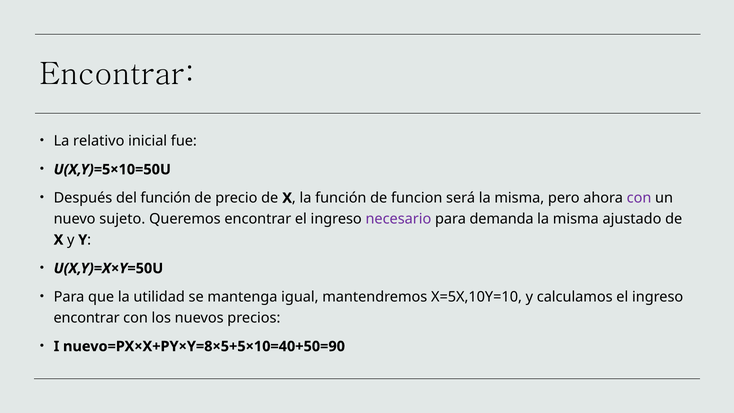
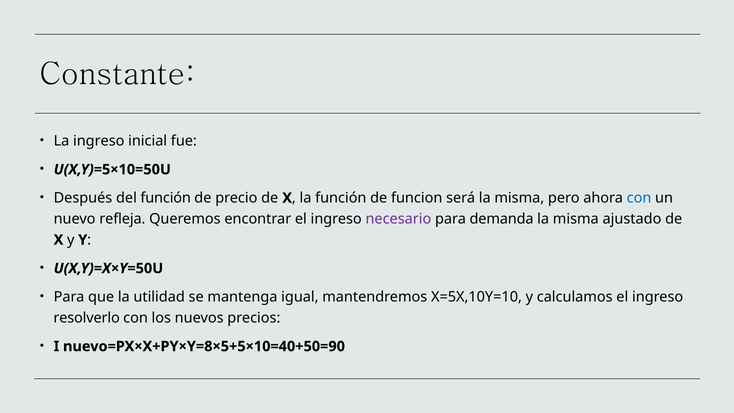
Encontrar at (118, 74): Encontrar -> Constante
La relativo: relativo -> ingreso
con at (639, 198) colour: purple -> blue
sujeto: sujeto -> refleja
encontrar at (87, 318): encontrar -> resolverlo
